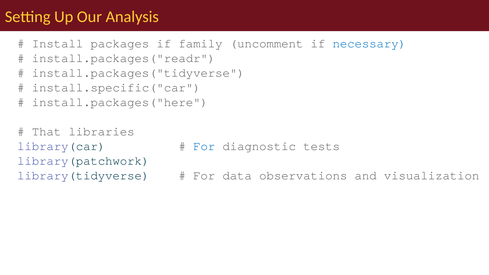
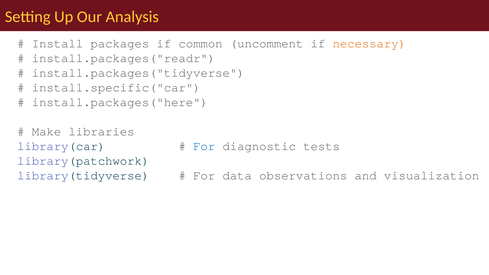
family: family -> common
necessary colour: blue -> orange
That: That -> Make
